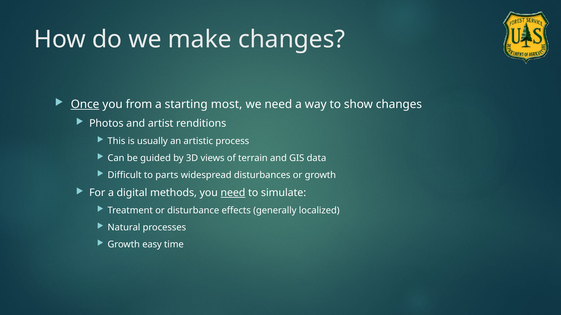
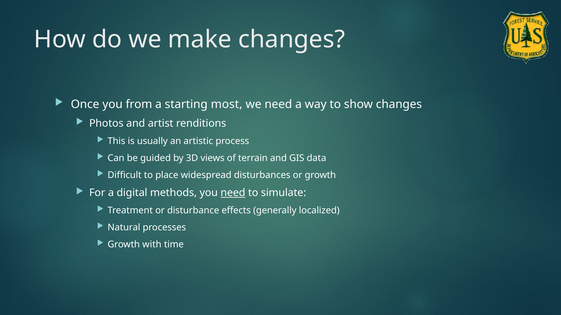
Once underline: present -> none
parts: parts -> place
easy: easy -> with
